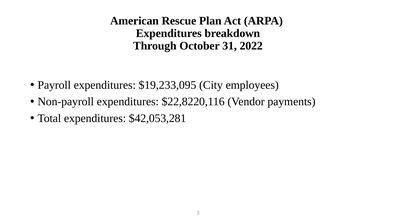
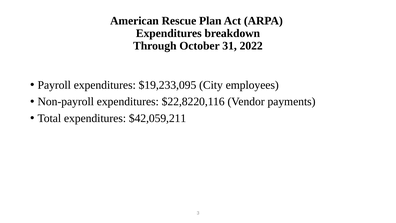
$42,053,281: $42,053,281 -> $42,059,211
